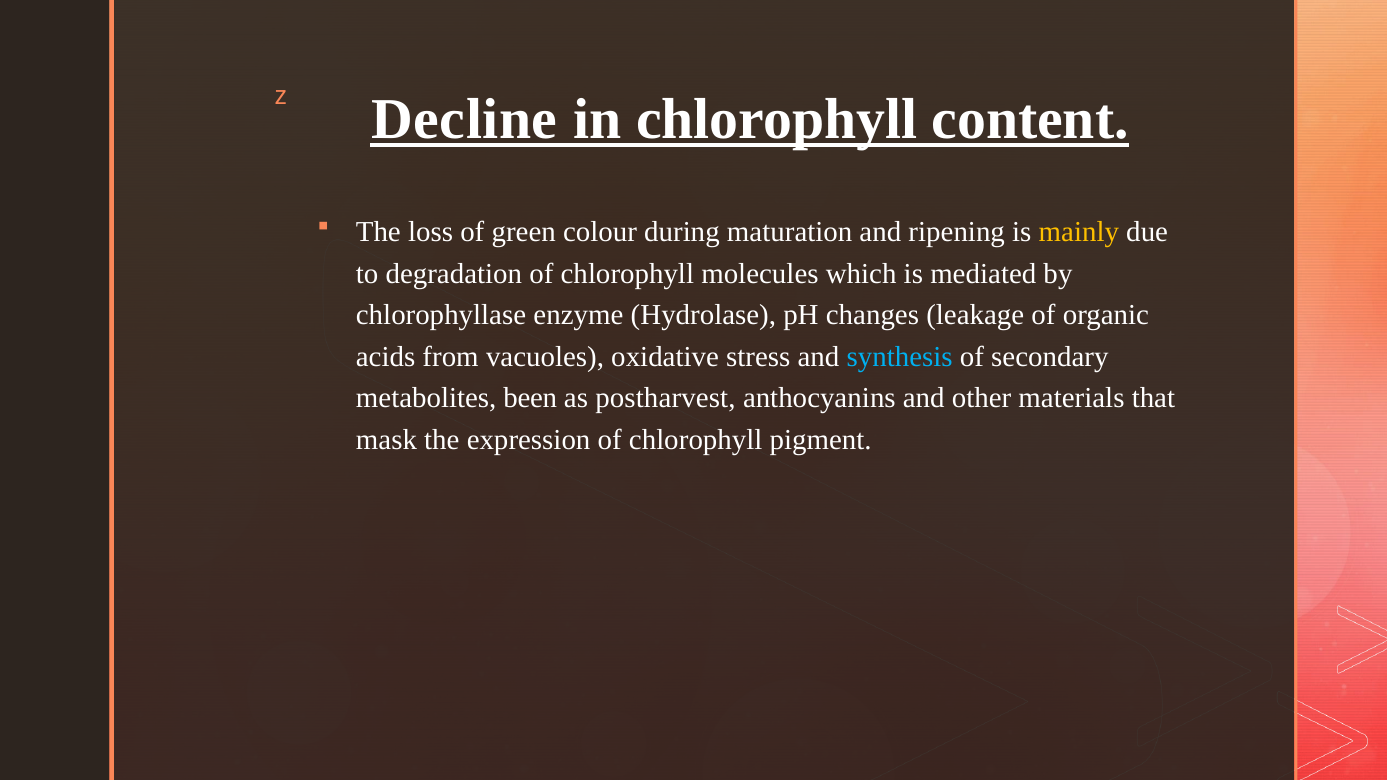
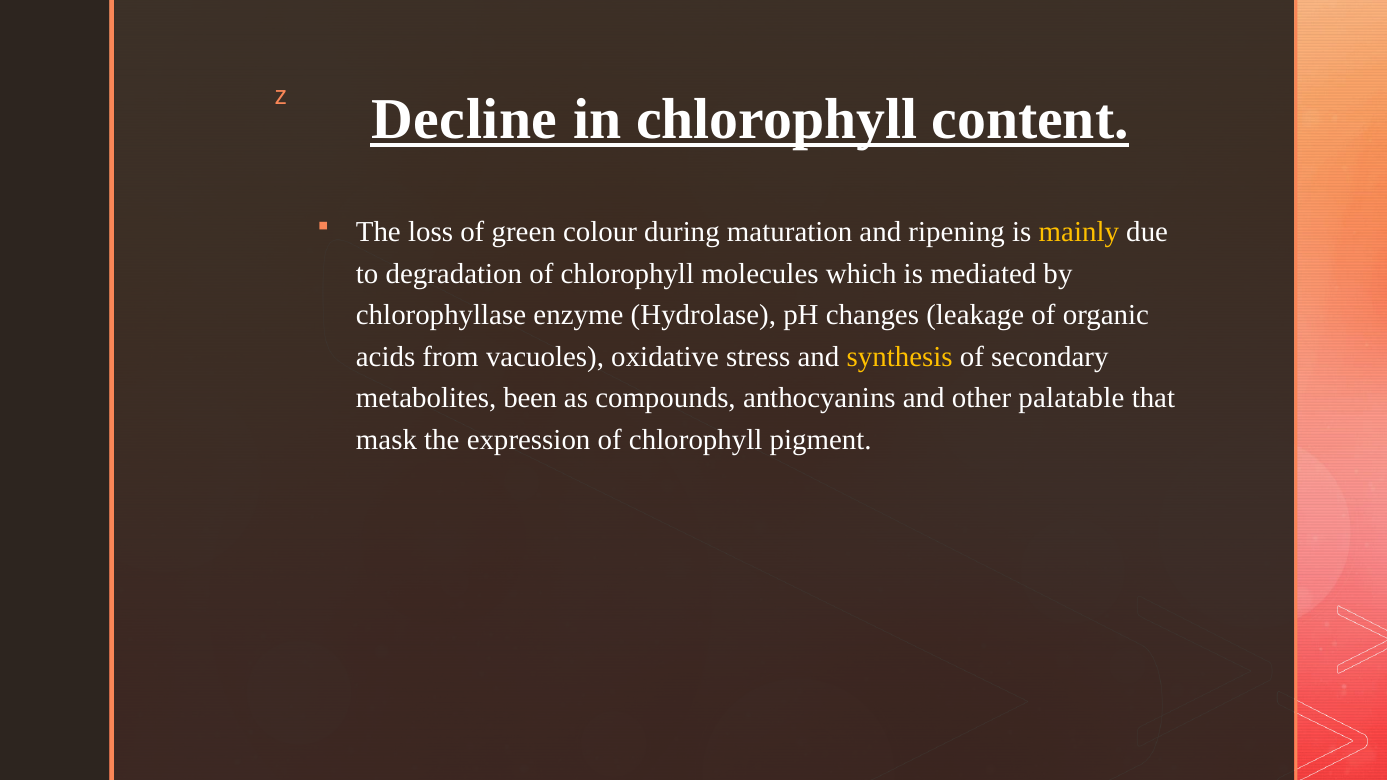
synthesis colour: light blue -> yellow
postharvest: postharvest -> compounds
materials: materials -> palatable
